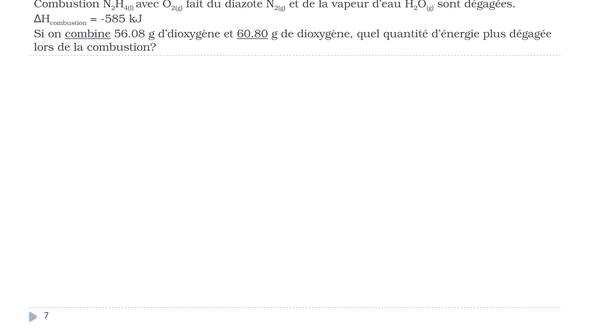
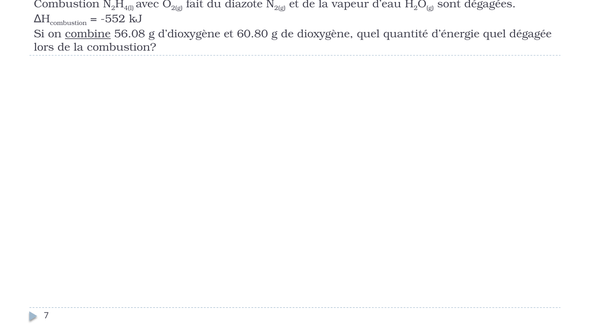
-585: -585 -> -552
60.80 underline: present -> none
d’énergie plus: plus -> quel
